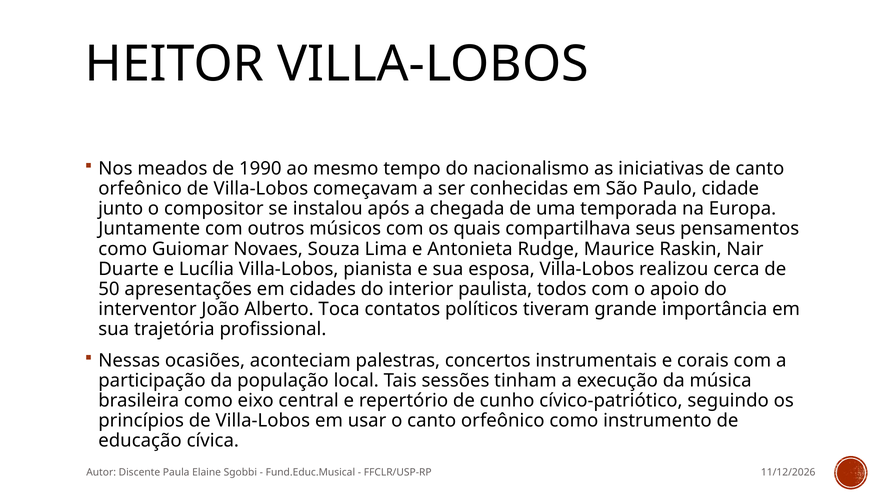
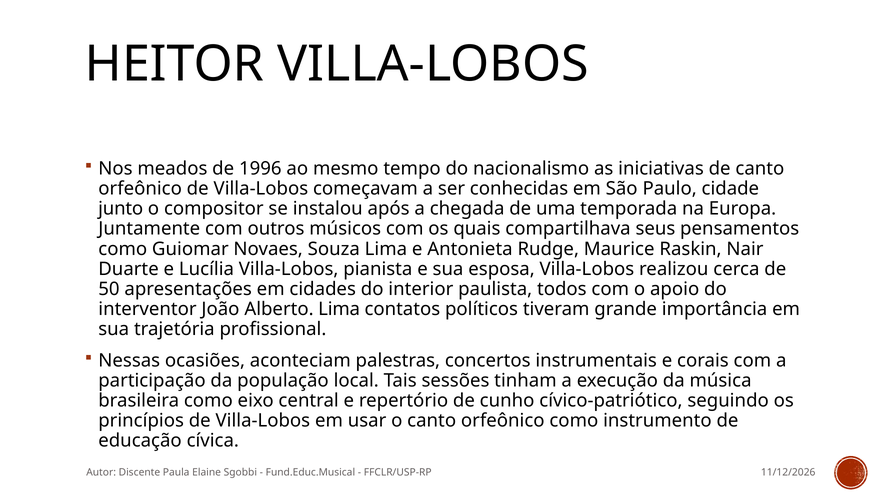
1990: 1990 -> 1996
Alberto Toca: Toca -> Lima
